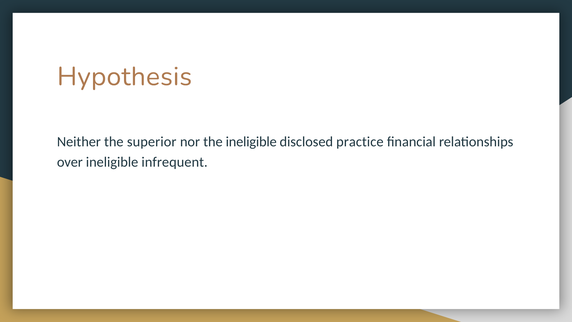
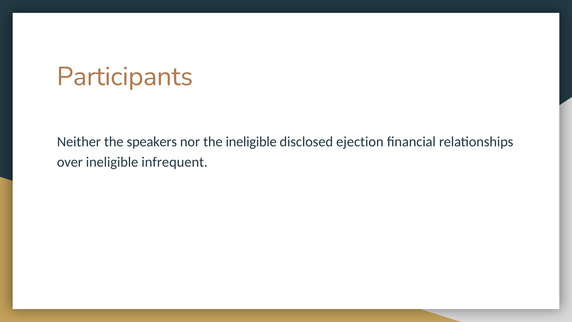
Hypothesis: Hypothesis -> Participants
superior: superior -> speakers
practice: practice -> ejection
